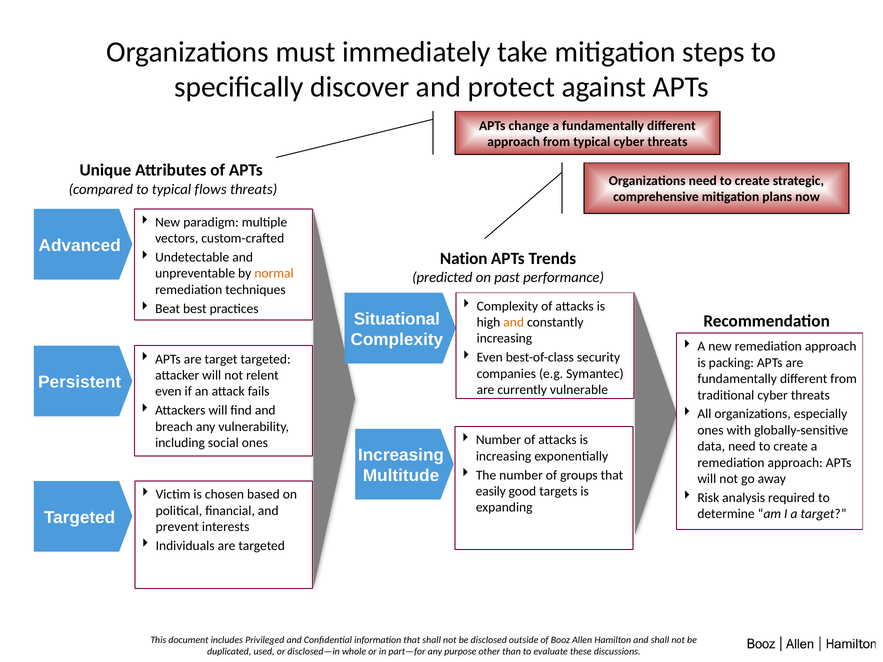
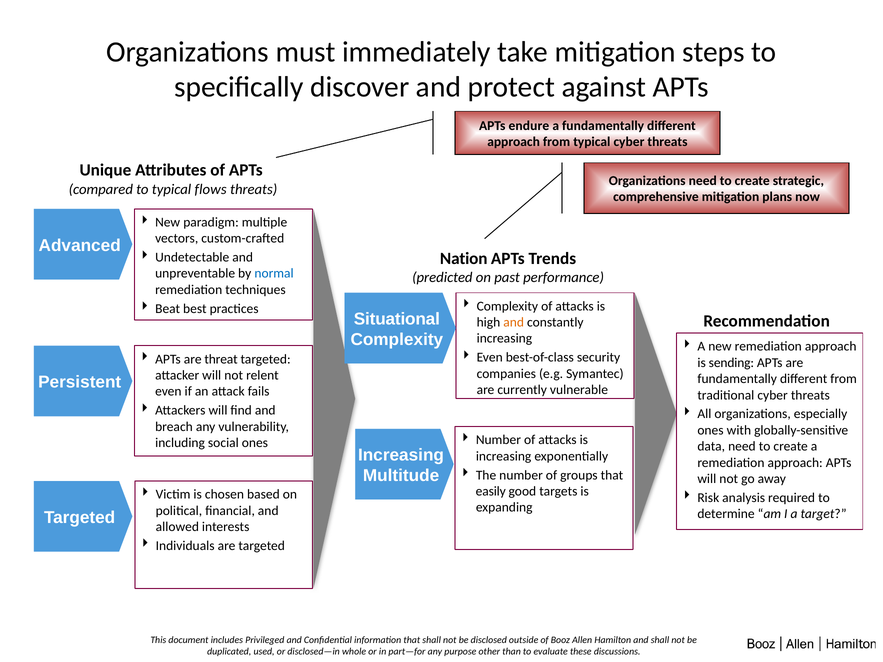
change: change -> endure
normal colour: orange -> blue
are target: target -> threat
packing: packing -> sending
prevent: prevent -> allowed
